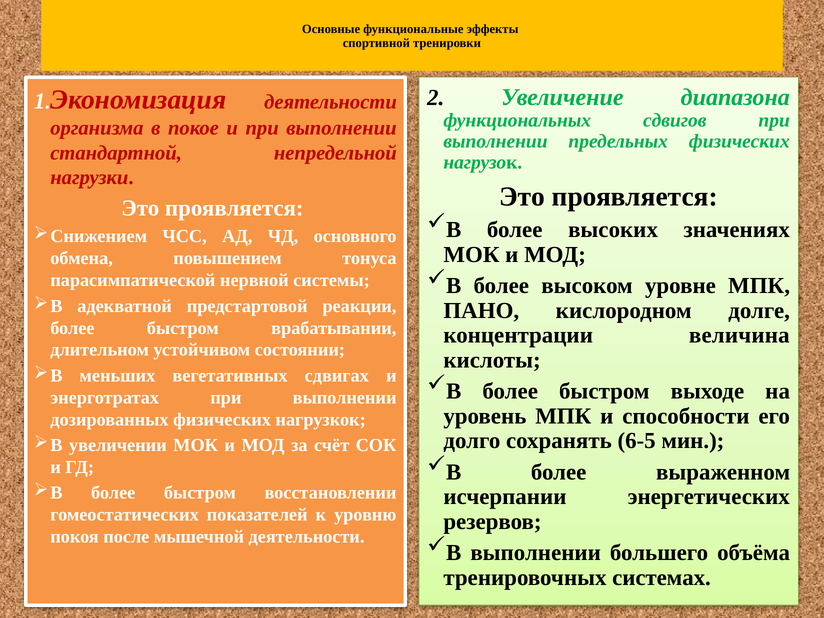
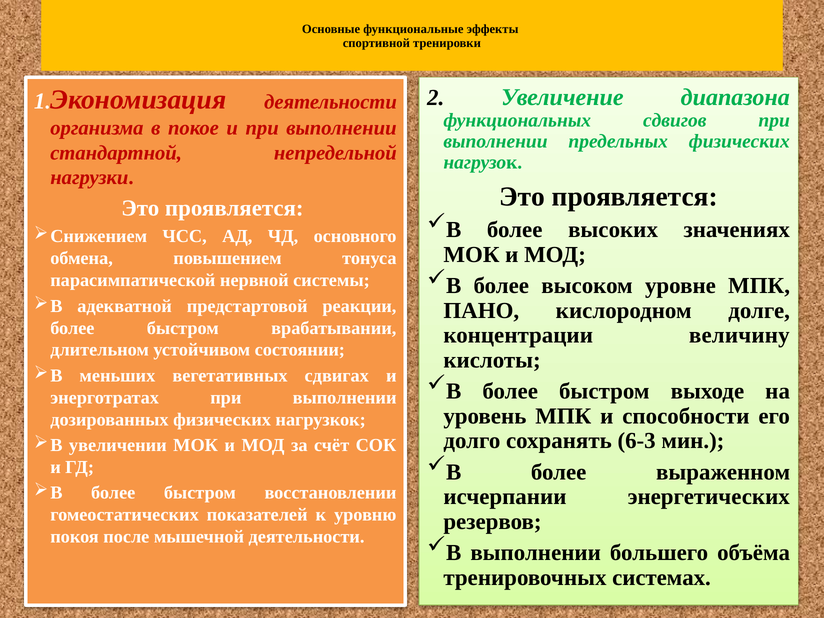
величина: величина -> величину
6-5: 6-5 -> 6-3
